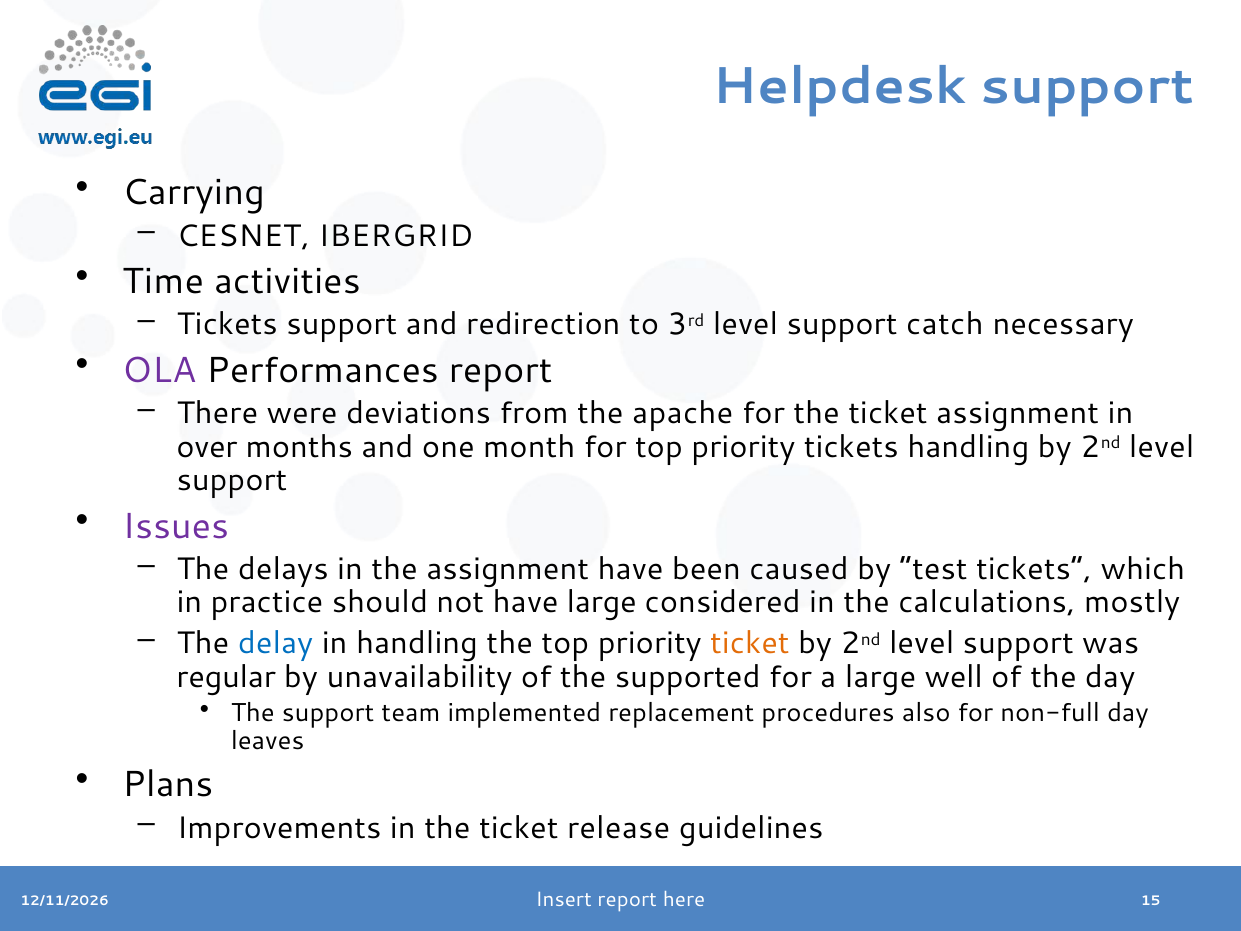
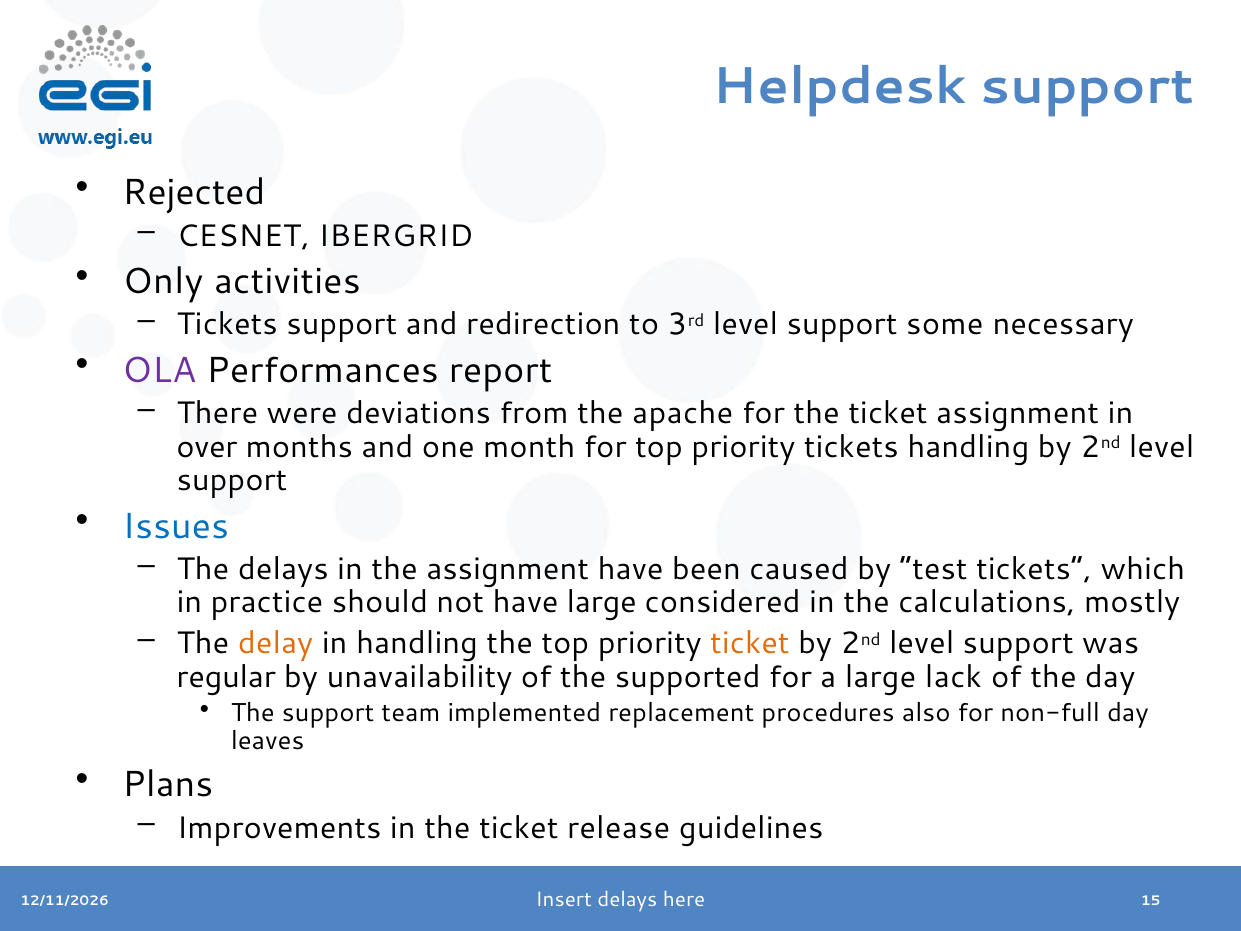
Carrying: Carrying -> Rejected
Time: Time -> Only
catch: catch -> some
Issues colour: purple -> blue
delay colour: blue -> orange
well: well -> lack
Insert report: report -> delays
